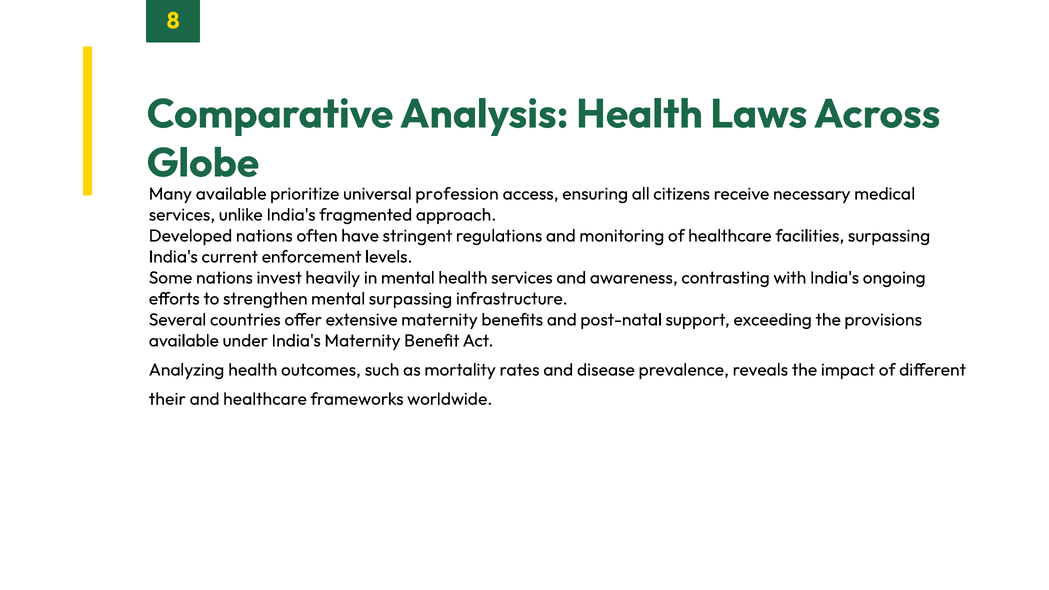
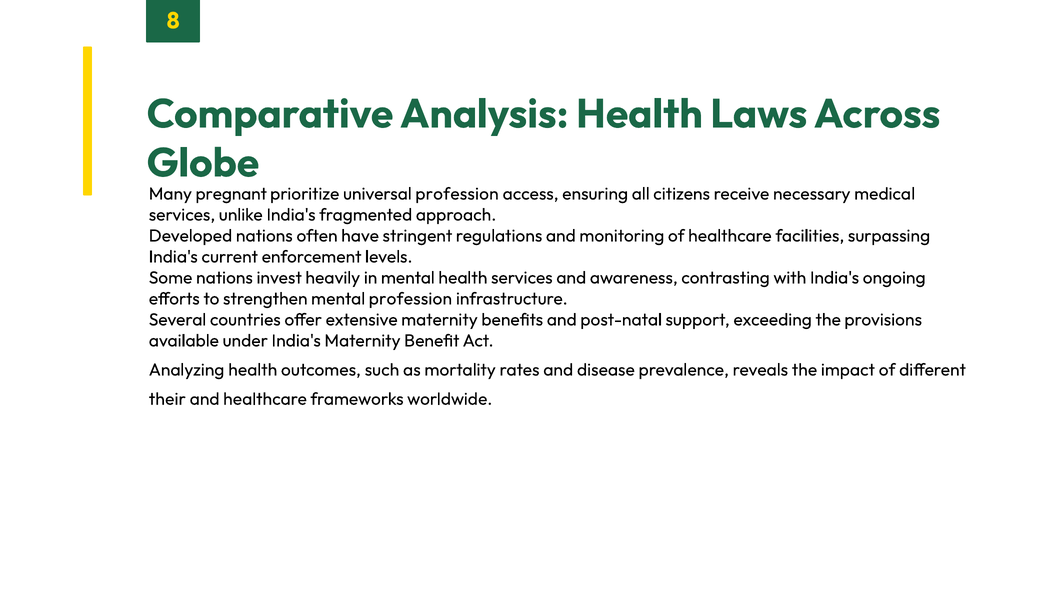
Many available: available -> pregnant
mental surpassing: surpassing -> profession
